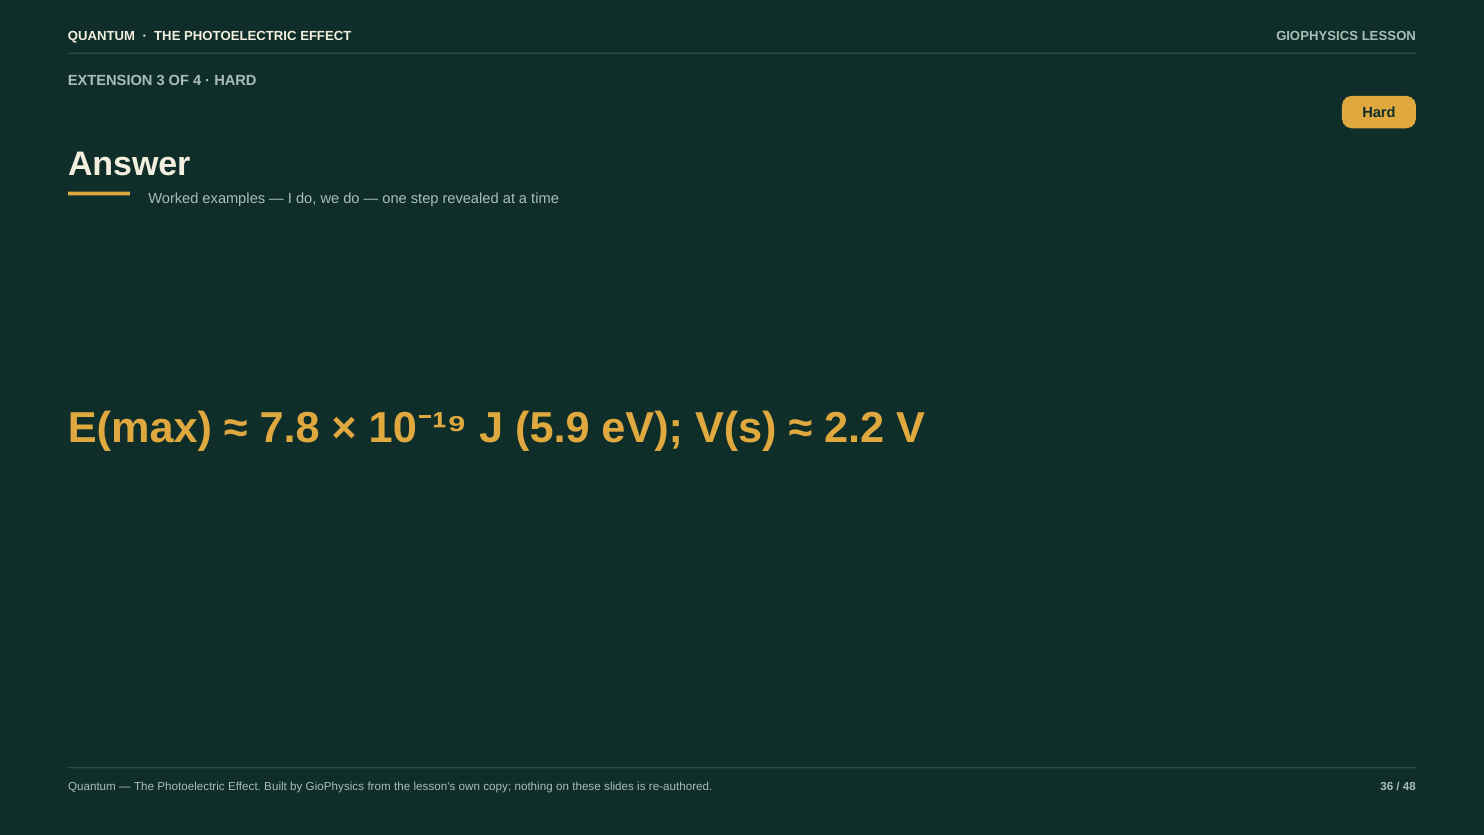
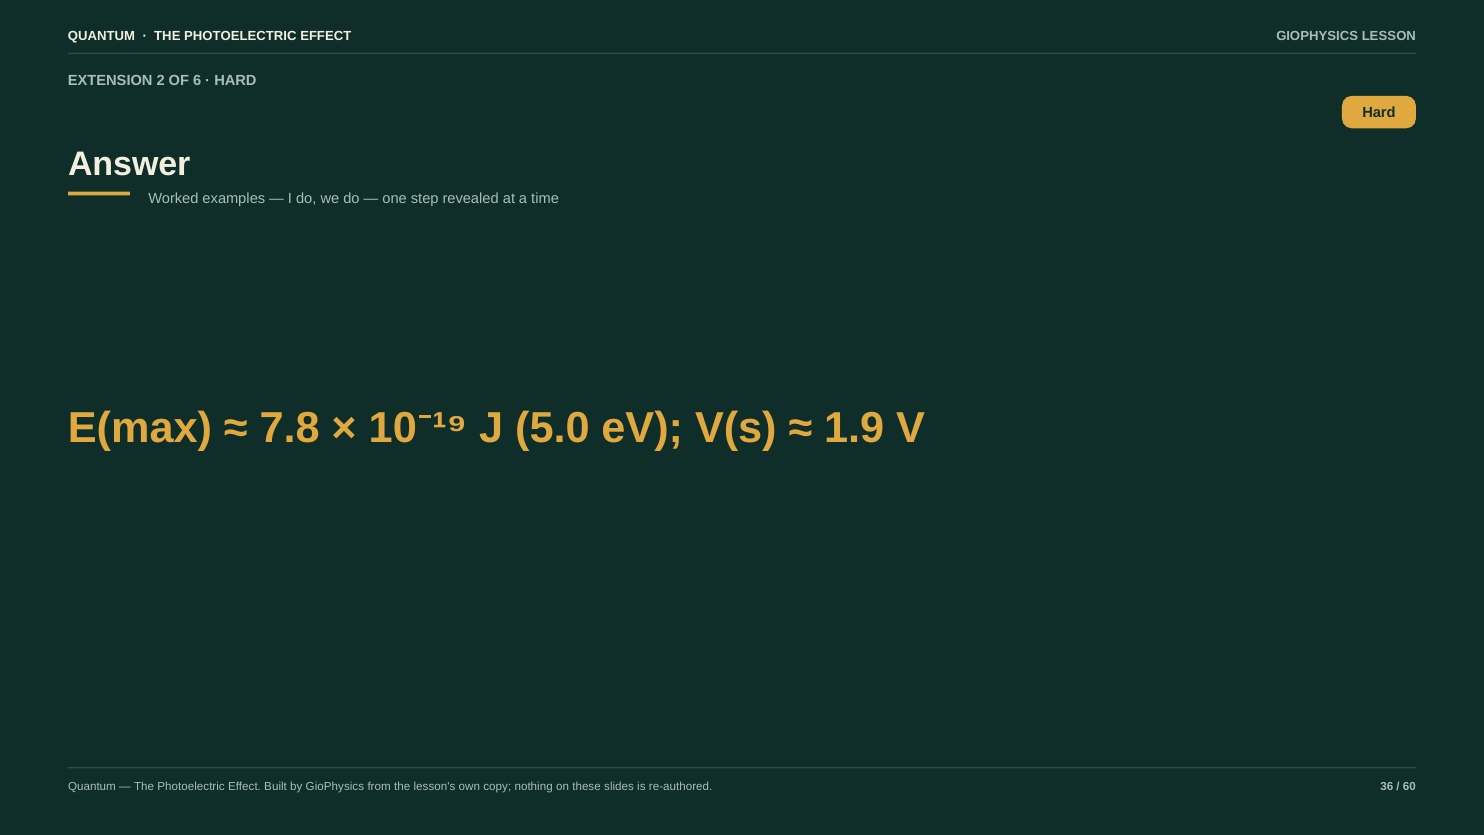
3: 3 -> 2
4: 4 -> 6
5.9: 5.9 -> 5.0
2.2: 2.2 -> 1.9
48: 48 -> 60
